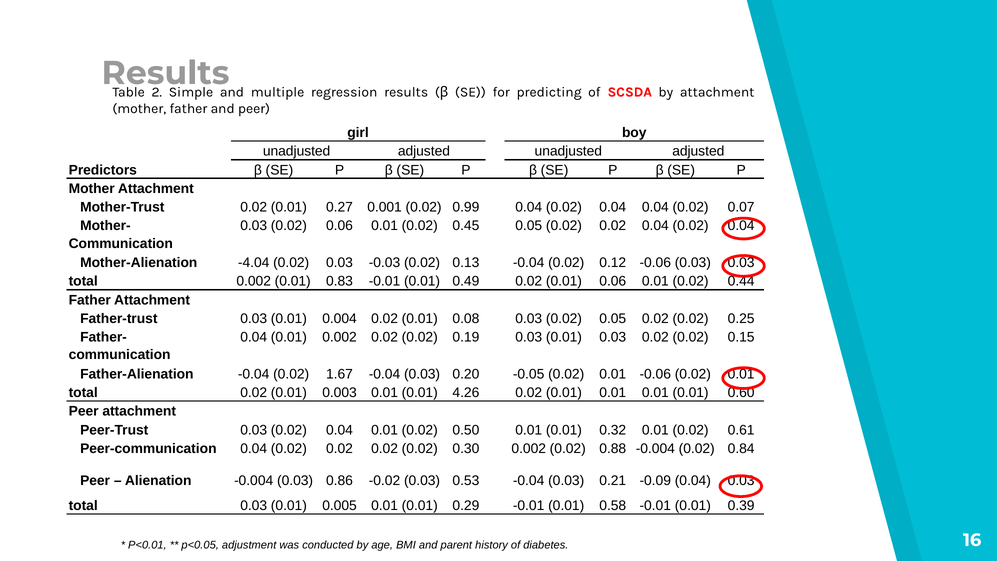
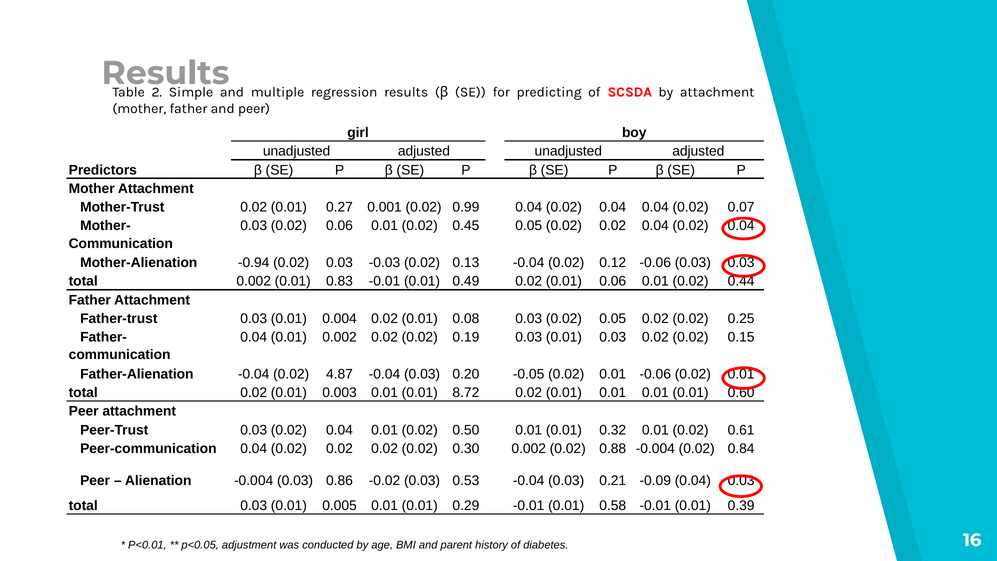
-4.04: -4.04 -> -0.94
1.67: 1.67 -> 4.87
4.26: 4.26 -> 8.72
